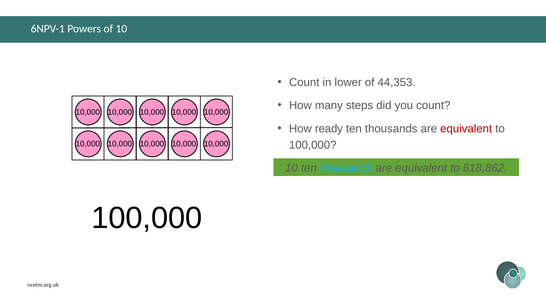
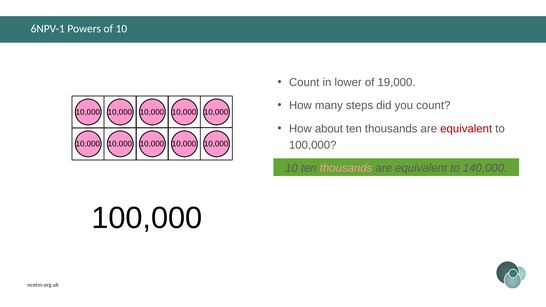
44,353: 44,353 -> 19,000
ready: ready -> about
thousands at (346, 168) colour: light blue -> pink
618,862: 618,862 -> 140,000
